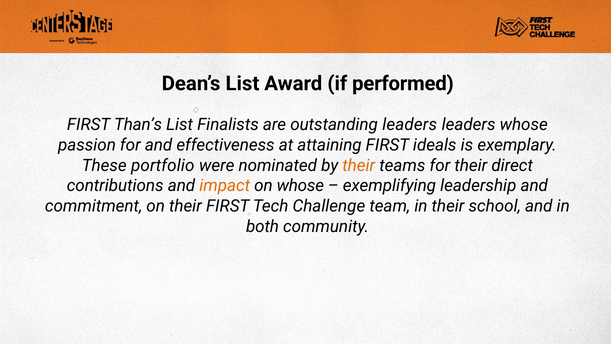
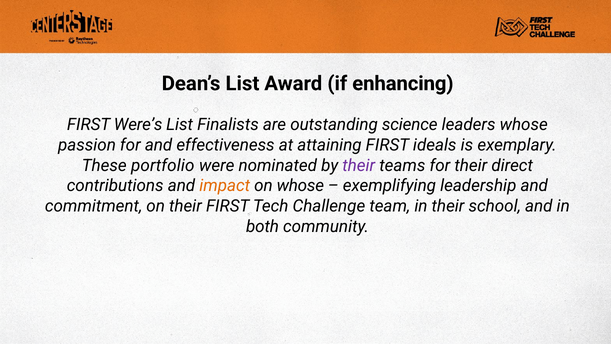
performed: performed -> enhancing
Than’s: Than’s -> Were’s
outstanding leaders: leaders -> science
their at (359, 165) colour: orange -> purple
